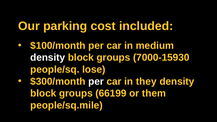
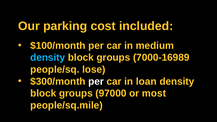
density at (48, 58) colour: white -> light blue
7000-15930: 7000-15930 -> 7000-16989
they: they -> loan
66199: 66199 -> 97000
them: them -> most
